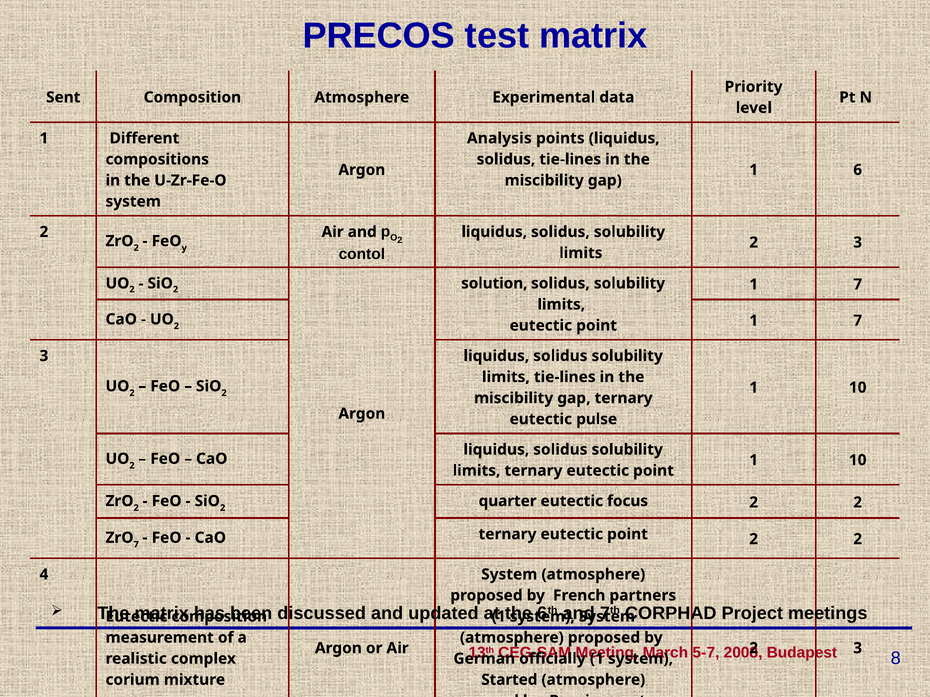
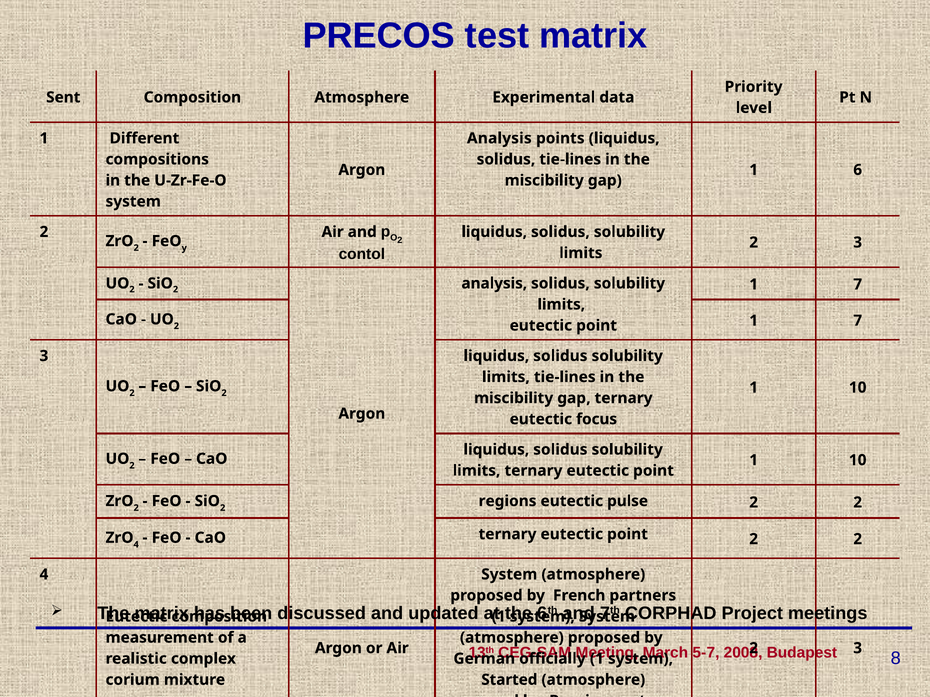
solution at (494, 284): solution -> analysis
pulse: pulse -> focus
quarter: quarter -> regions
focus: focus -> pulse
7 at (136, 545): 7 -> 4
